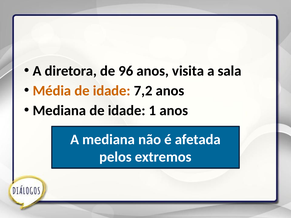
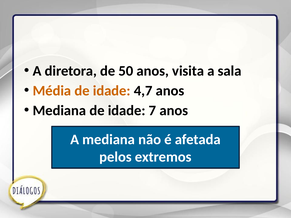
96: 96 -> 50
7,2: 7,2 -> 4,7
1: 1 -> 7
